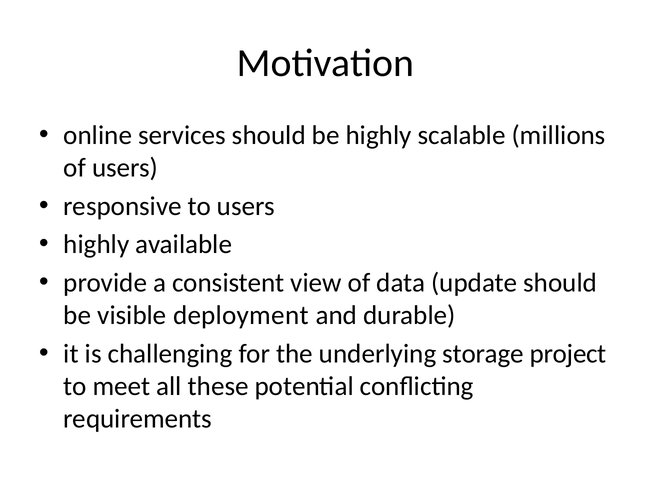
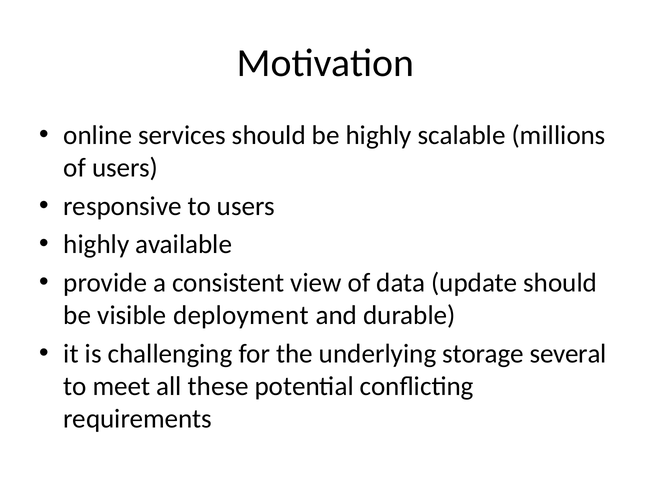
project: project -> several
